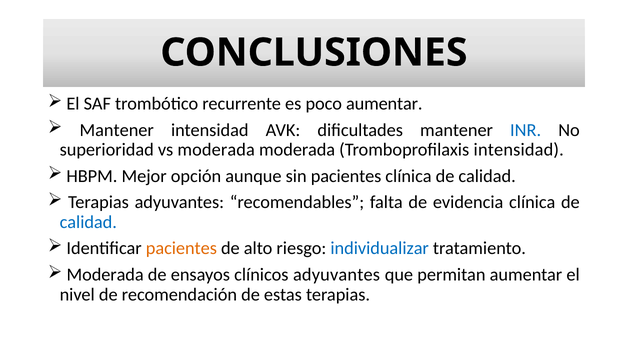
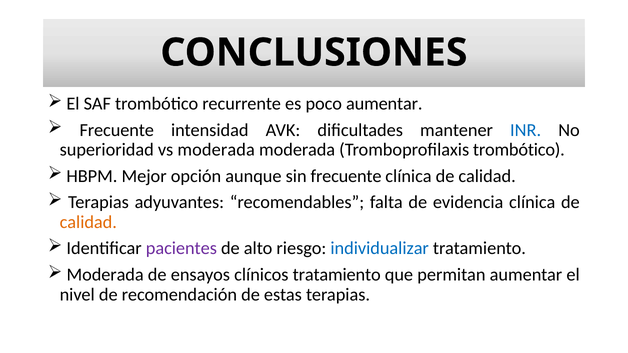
Mantener at (117, 130): Mantener -> Frecuente
Tromboprofilaxis intensidad: intensidad -> trombótico
sin pacientes: pacientes -> frecuente
calidad at (88, 222) colour: blue -> orange
pacientes at (181, 249) colour: orange -> purple
clínicos adyuvantes: adyuvantes -> tratamiento
